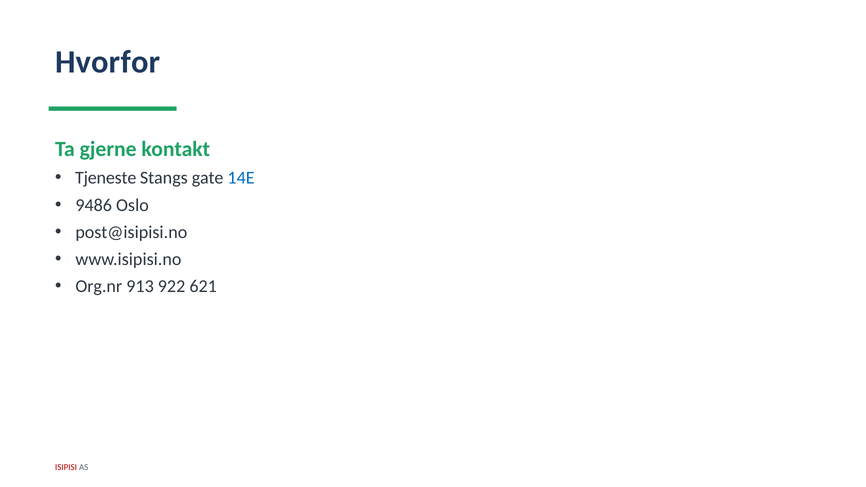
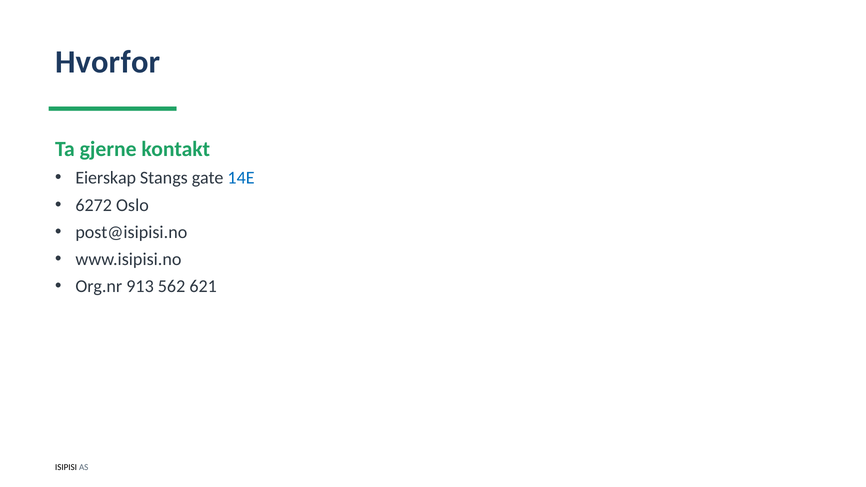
Tjeneste: Tjeneste -> Eierskap
9486: 9486 -> 6272
922: 922 -> 562
ISIPISI colour: red -> black
